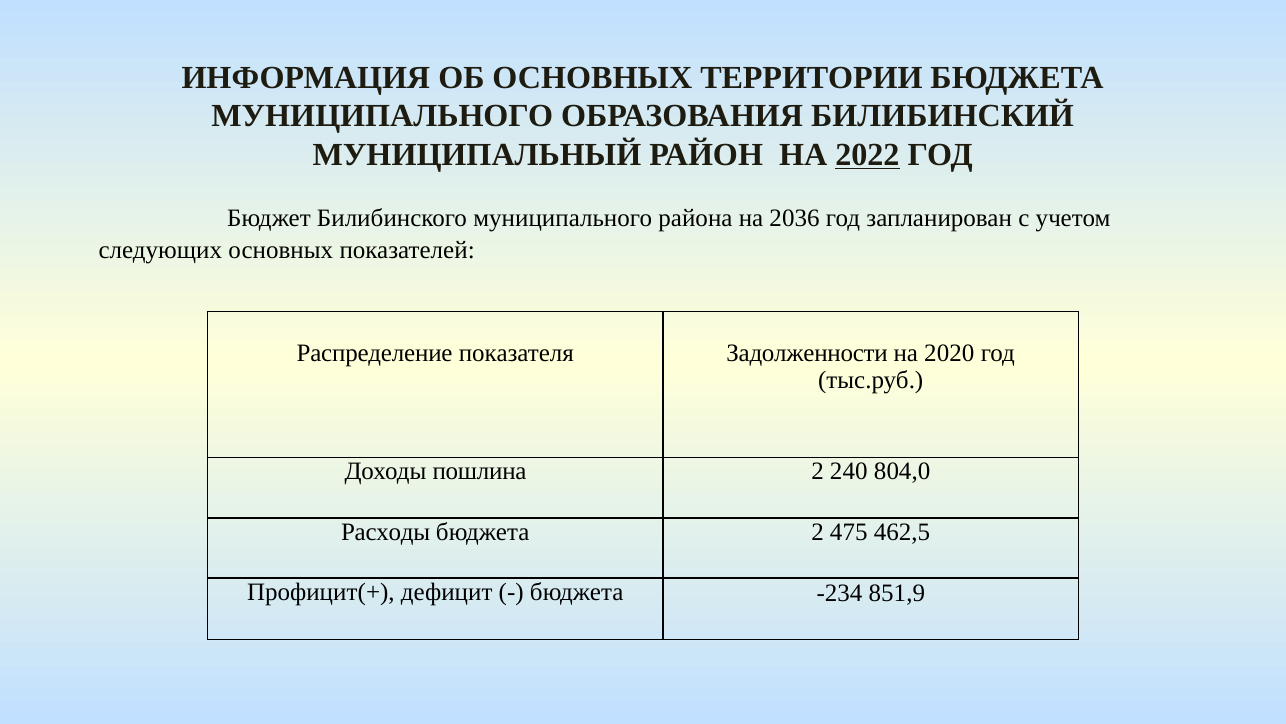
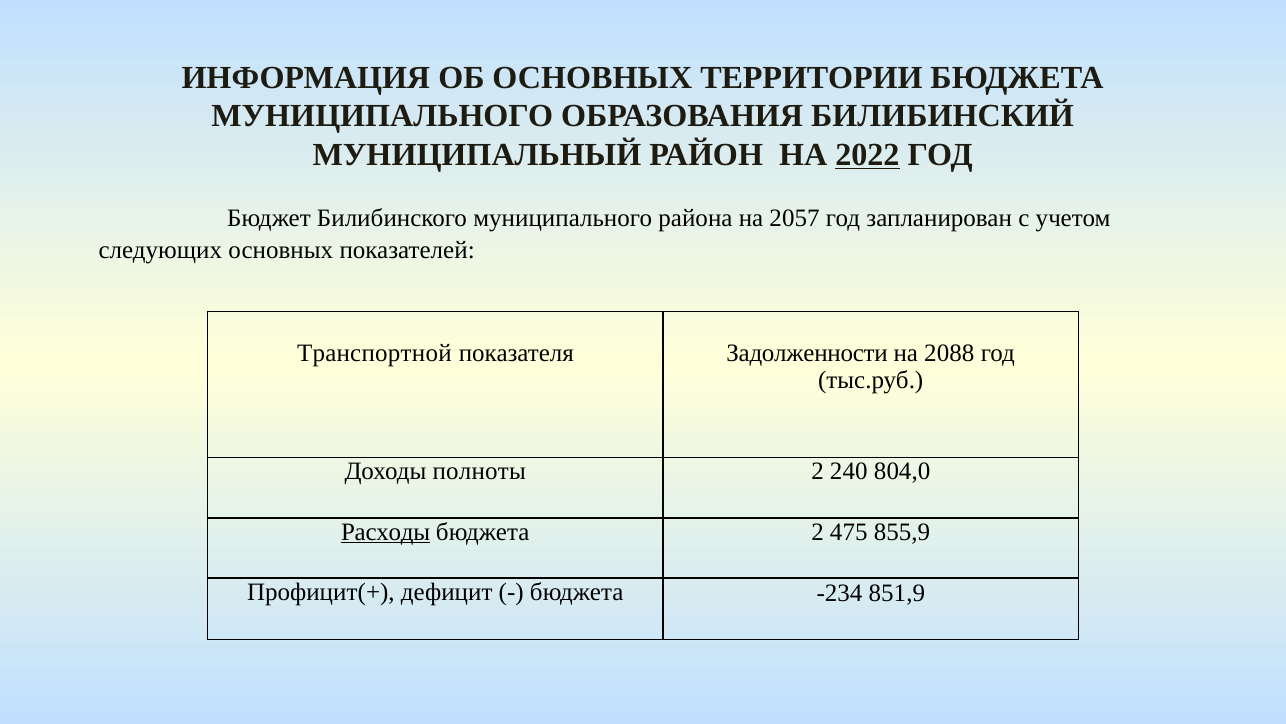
2036: 2036 -> 2057
Распределение: Распределение -> Транспортной
2020: 2020 -> 2088
пошлина: пошлина -> полноты
Расходы underline: none -> present
462,5: 462,5 -> 855,9
